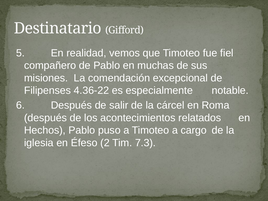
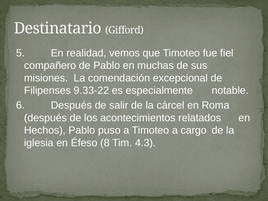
4.36-22: 4.36-22 -> 9.33-22
2: 2 -> 8
7.3: 7.3 -> 4.3
